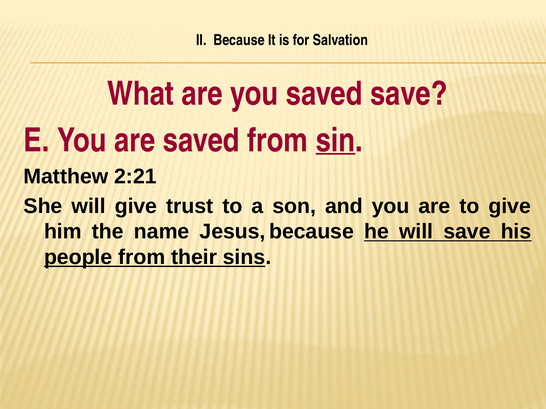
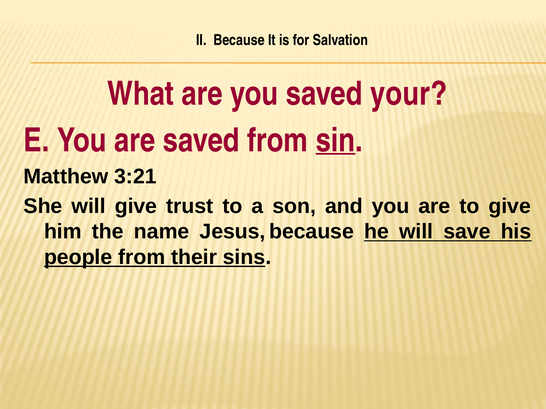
saved save: save -> your
2:21: 2:21 -> 3:21
